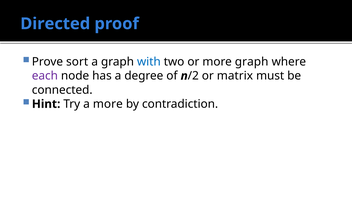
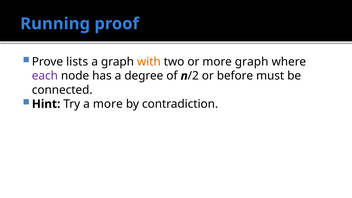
Directed: Directed -> Running
sort: sort -> lists
with colour: blue -> orange
matrix: matrix -> before
